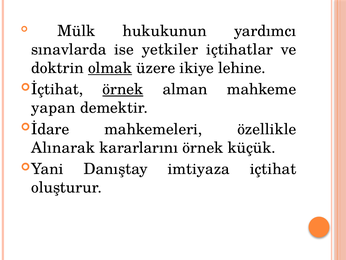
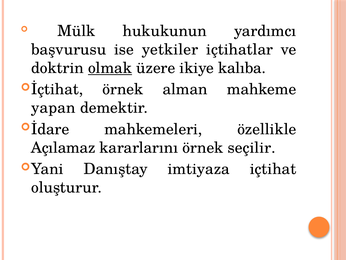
sınavlarda: sınavlarda -> başvurusu
lehine: lehine -> kalıba
örnek at (123, 89) underline: present -> none
Alınarak: Alınarak -> Açılamaz
küçük: küçük -> seçilir
